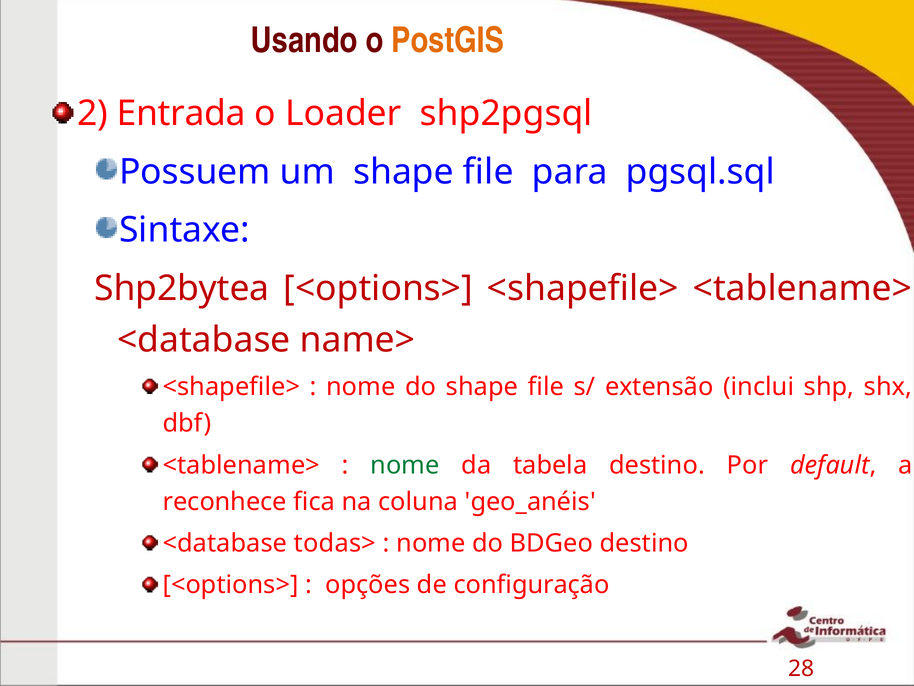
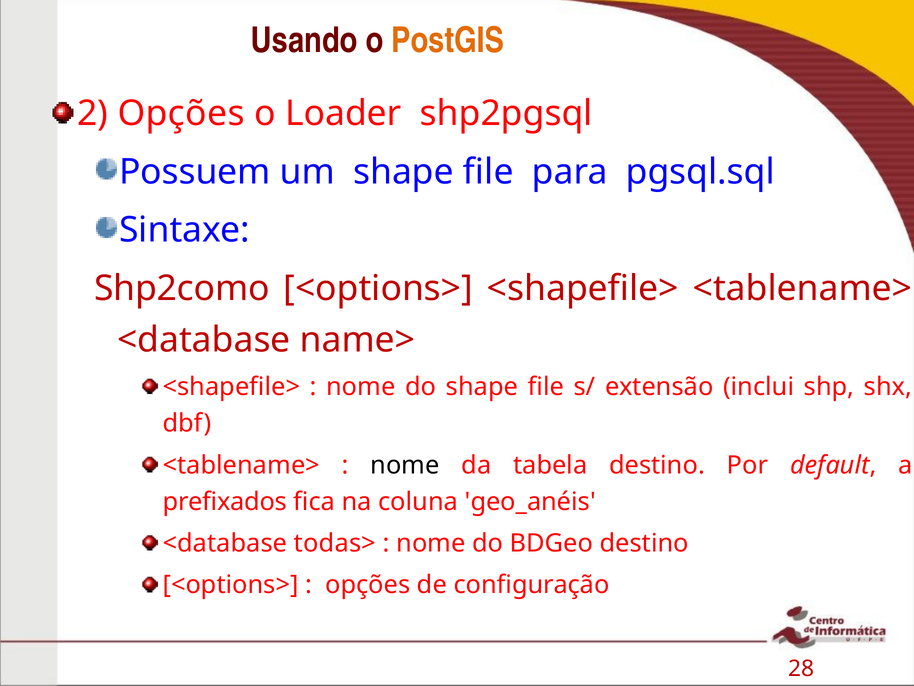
2 Entrada: Entrada -> Opções
Shp2bytea: Shp2bytea -> Shp2como
nome at (405, 465) colour: green -> black
reconhece: reconhece -> prefixados
